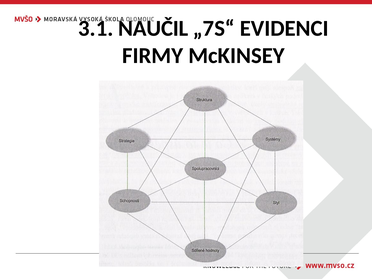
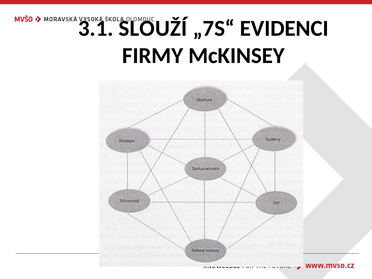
NAUČIL: NAUČIL -> SLOUŽÍ
